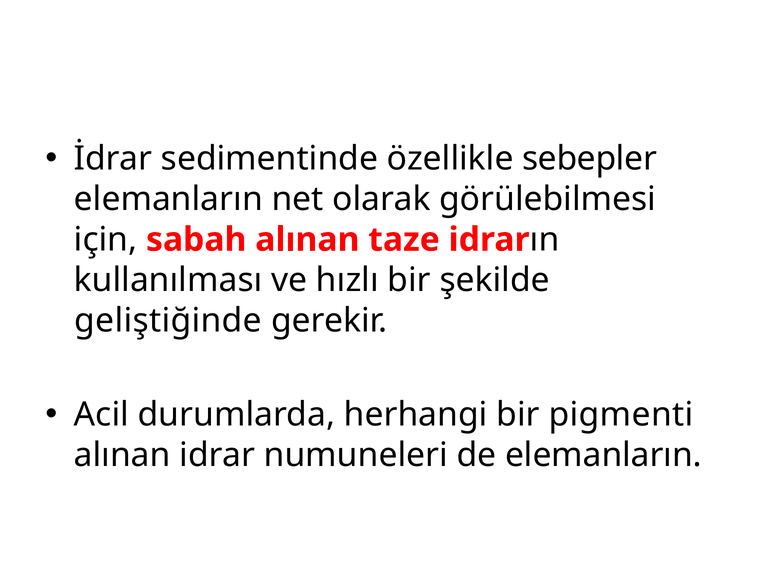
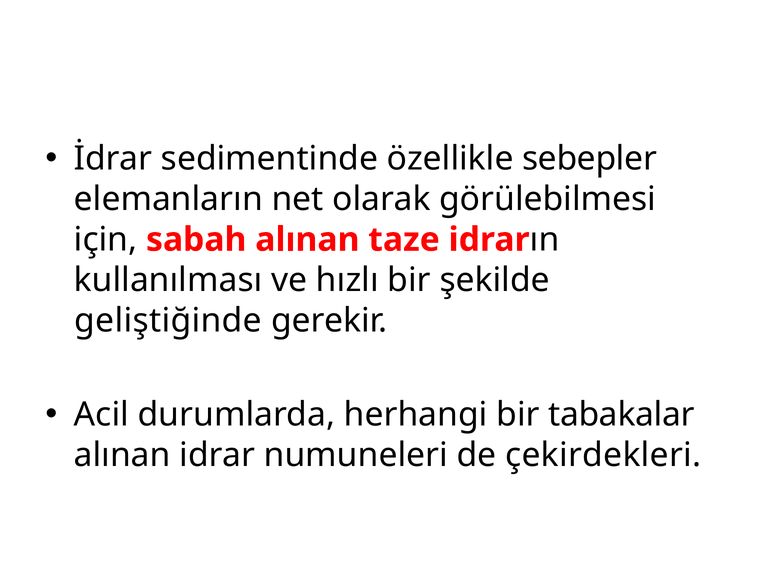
pigmenti: pigmenti -> tabakalar
de elemanların: elemanların -> çekirdekleri
